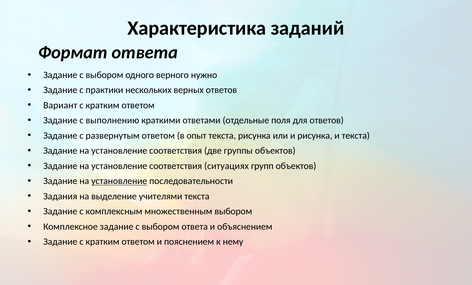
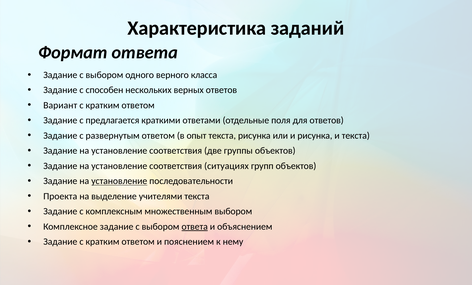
нужно: нужно -> класса
практики: практики -> способен
выполнению: выполнению -> предлагается
Задания: Задания -> Проекта
ответа at (195, 226) underline: none -> present
